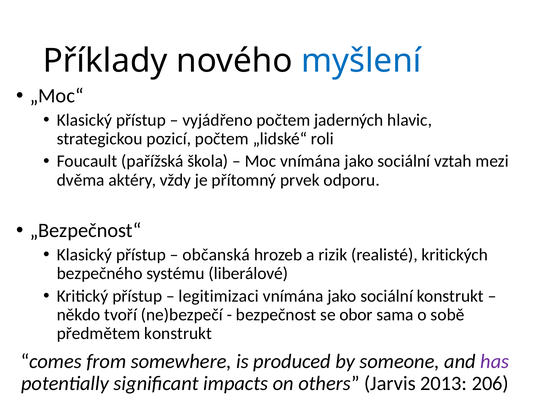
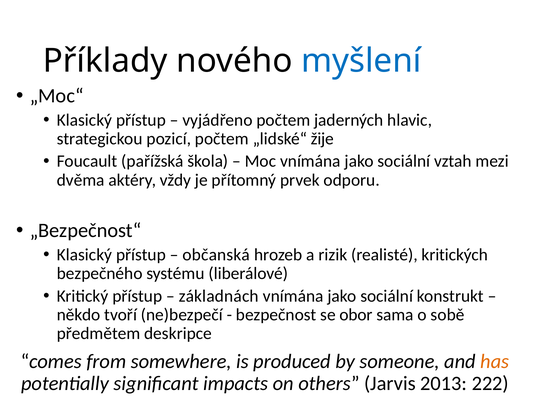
roli: roli -> žije
legitimizaci: legitimizaci -> základnách
předmětem konstrukt: konstrukt -> deskripce
has colour: purple -> orange
206: 206 -> 222
